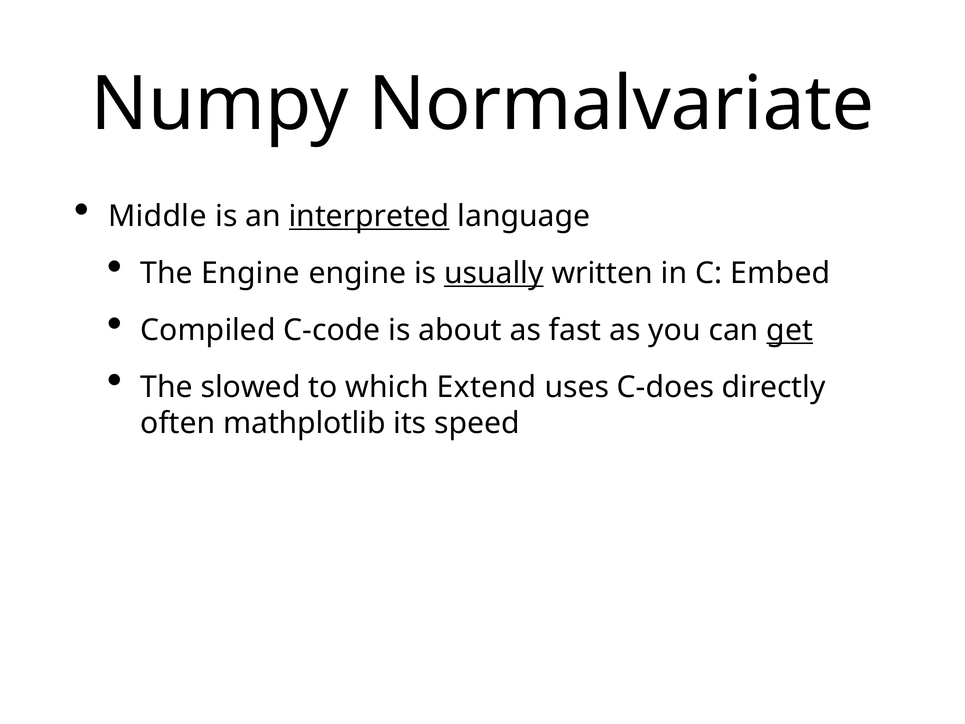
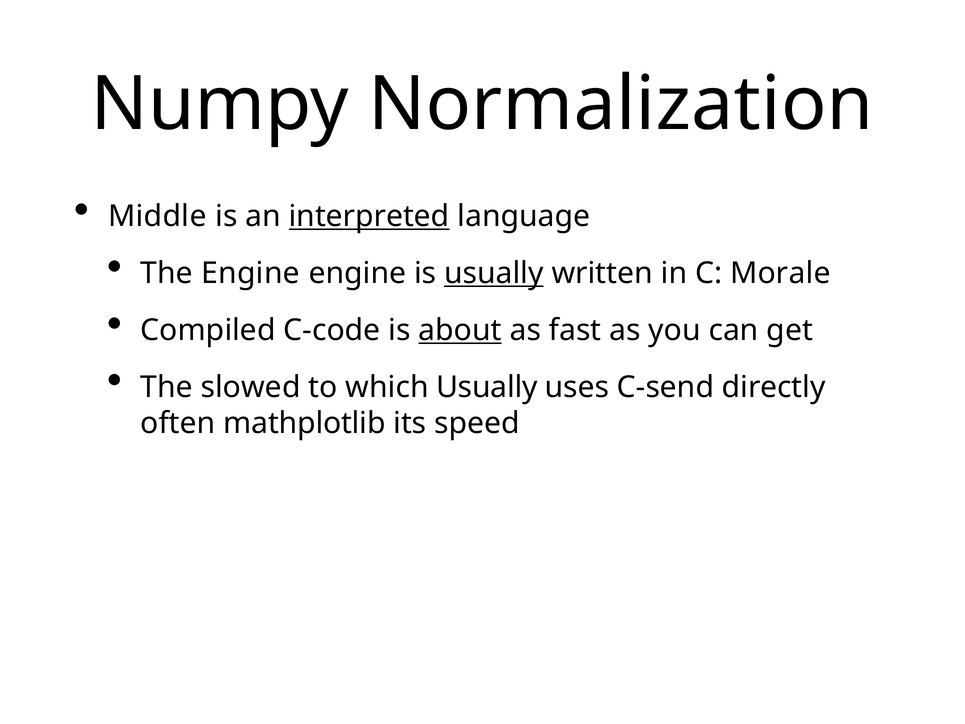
Normalvariate: Normalvariate -> Normalization
Embed: Embed -> Morale
about underline: none -> present
get underline: present -> none
which Extend: Extend -> Usually
C-does: C-does -> C-send
